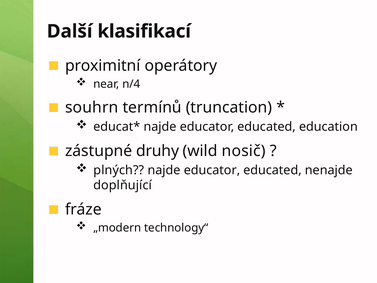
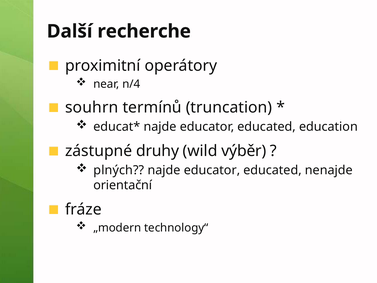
klasifikací: klasifikací -> recherche
nosič: nosič -> výběr
doplňující: doplňující -> orientační
